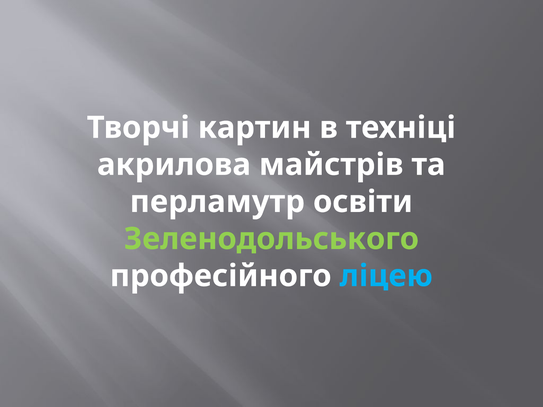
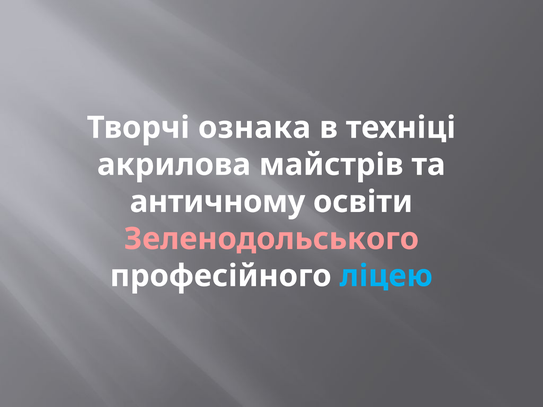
картин: картин -> ознака
перламутр: перламутр -> античному
Зеленодольського colour: light green -> pink
